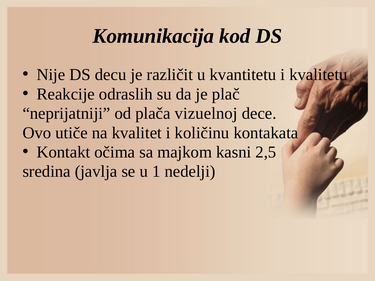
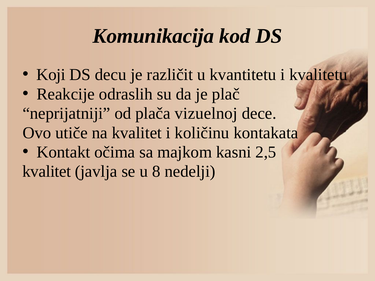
Nije: Nije -> Koji
sredina at (47, 172): sredina -> kvalitet
1: 1 -> 8
